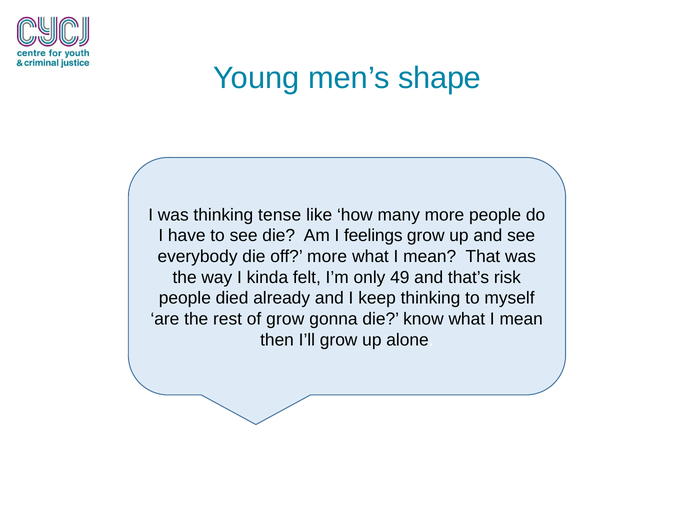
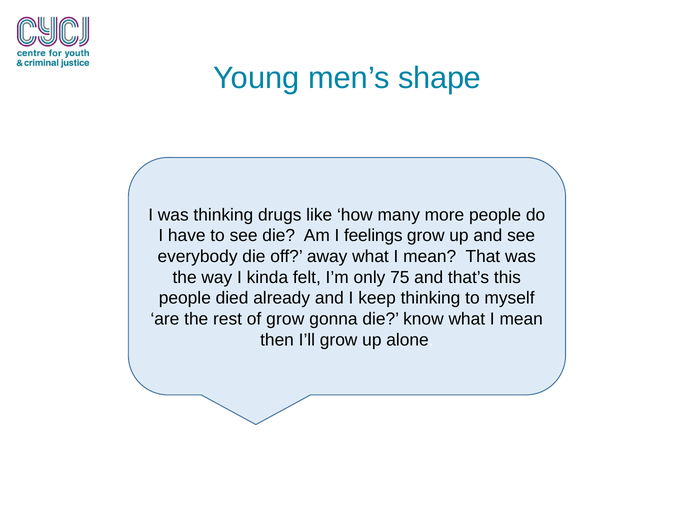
tense: tense -> drugs
off more: more -> away
49: 49 -> 75
risk: risk -> this
